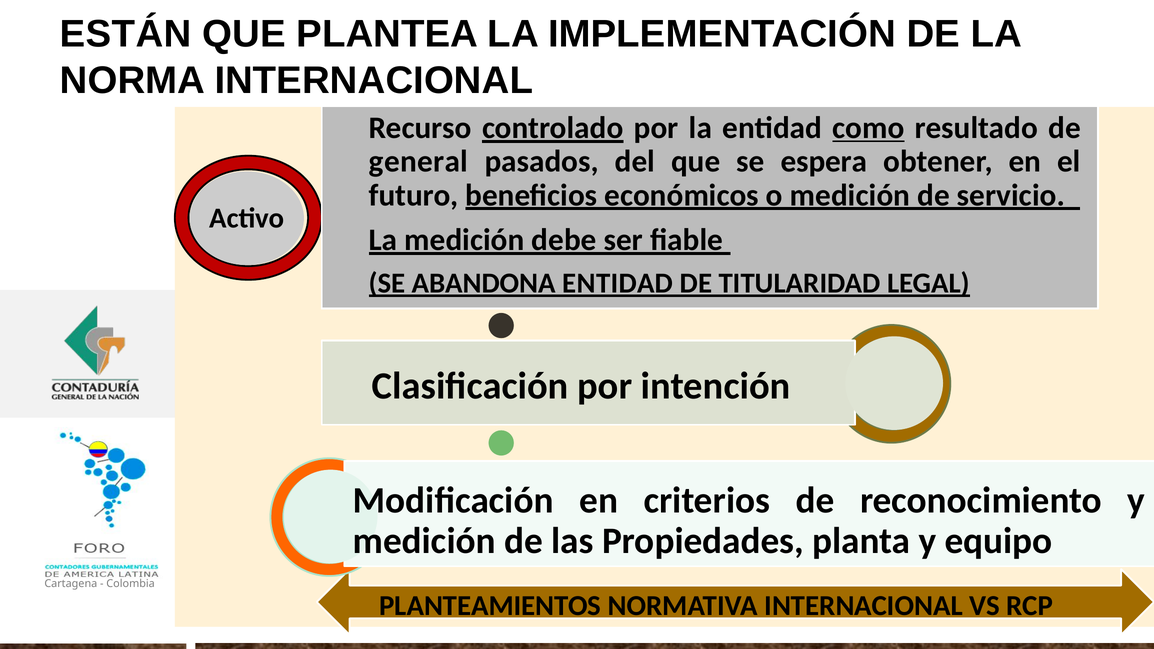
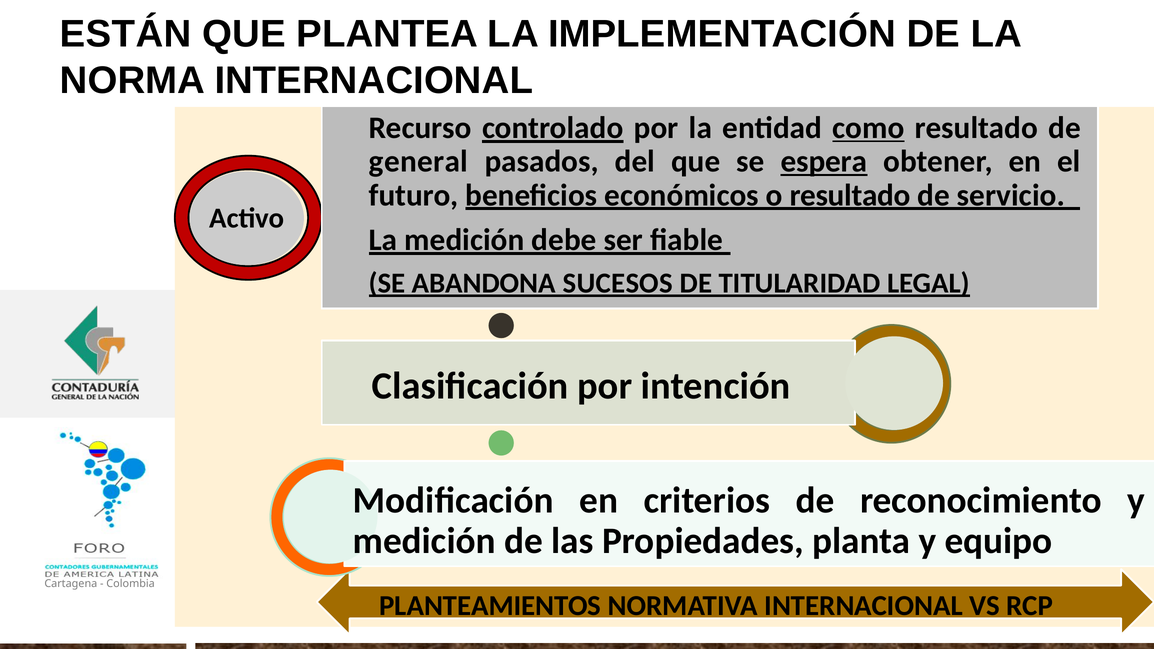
espera underline: none -> present
o medición: medición -> resultado
ABANDONA ENTIDAD: ENTIDAD -> SUCESOS
